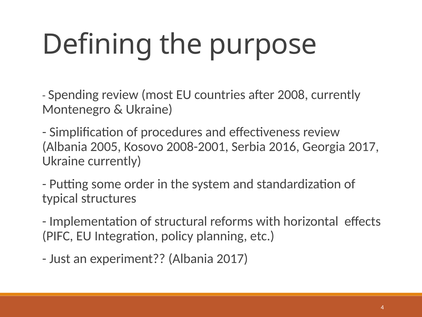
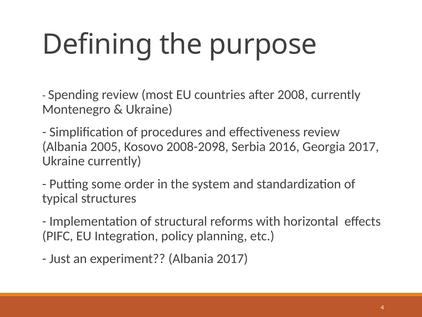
2008-2001: 2008-2001 -> 2008-2098
